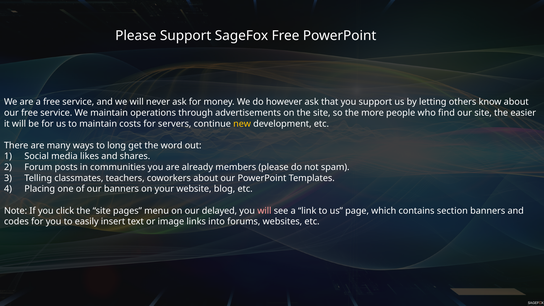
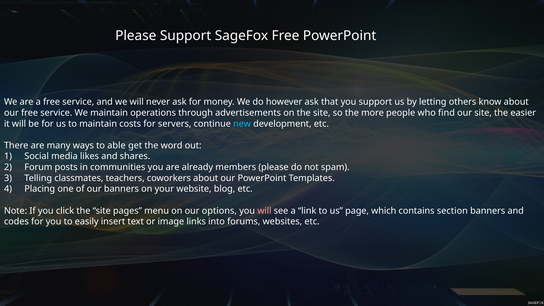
new colour: yellow -> light blue
long: long -> able
delayed: delayed -> options
